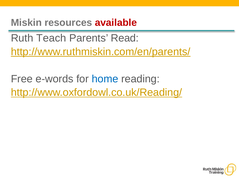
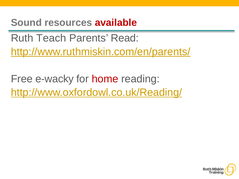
Miskin: Miskin -> Sound
e-words: e-words -> e-wacky
home colour: blue -> red
